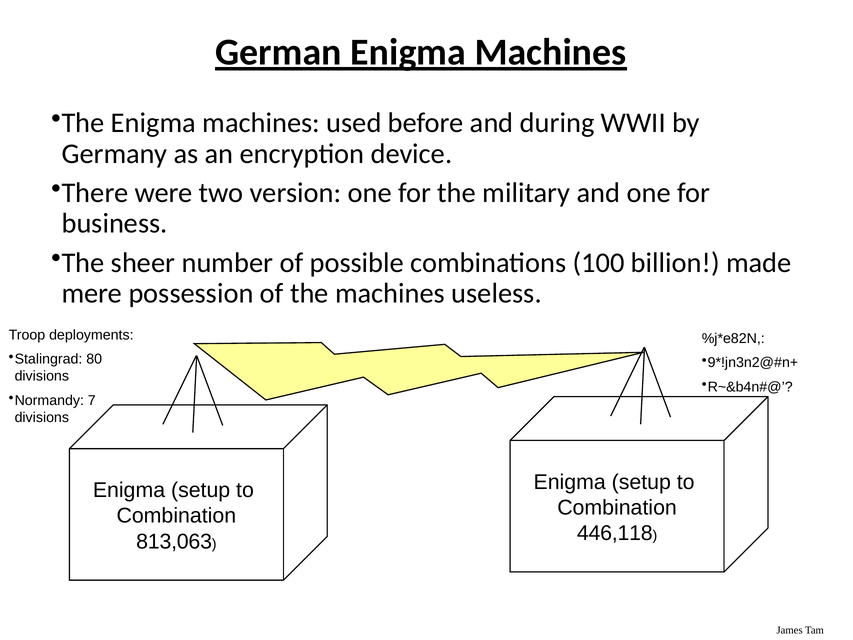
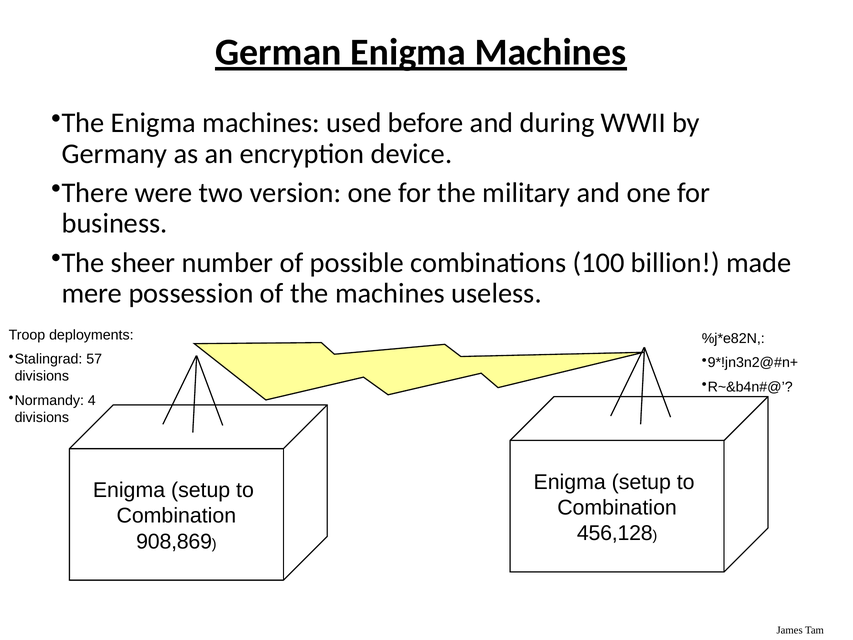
80: 80 -> 57
7: 7 -> 4
446,118: 446,118 -> 456,128
813,063: 813,063 -> 908,869
